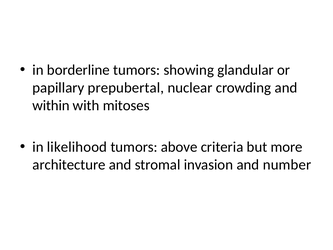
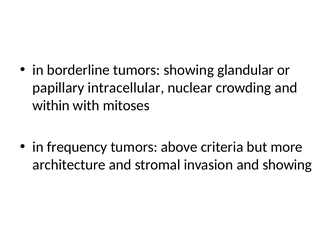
prepubertal: prepubertal -> intracellular
likelihood: likelihood -> frequency
and number: number -> showing
